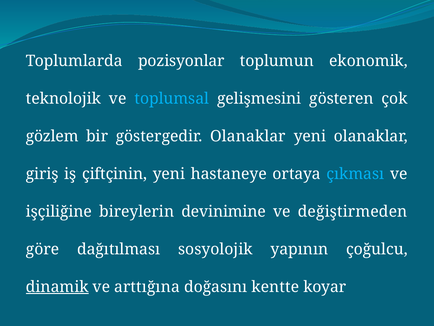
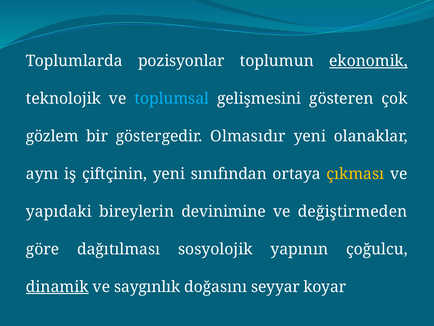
ekonomik underline: none -> present
göstergedir Olanaklar: Olanaklar -> Olmasıdır
giriş: giriş -> aynı
hastaneye: hastaneye -> sınıfından
çıkması colour: light blue -> yellow
işçiliğine: işçiliğine -> yapıdaki
arttığına: arttığına -> saygınlık
kentte: kentte -> seyyar
